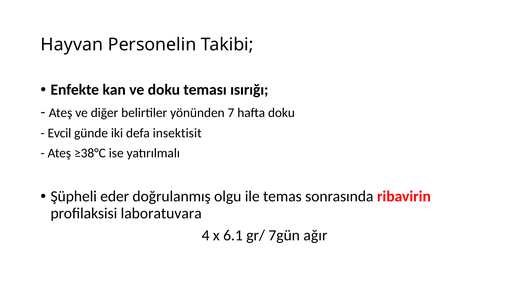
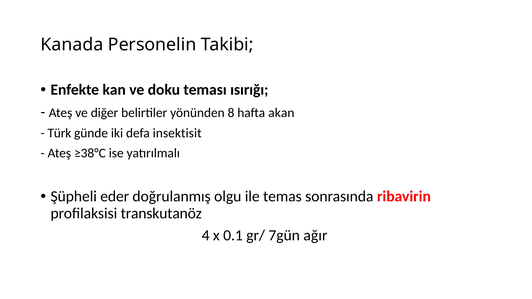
Hayvan: Hayvan -> Kanada
7: 7 -> 8
hafta doku: doku -> akan
Evcil: Evcil -> Türk
laboratuvara: laboratuvara -> transkutanöz
6.1: 6.1 -> 0.1
